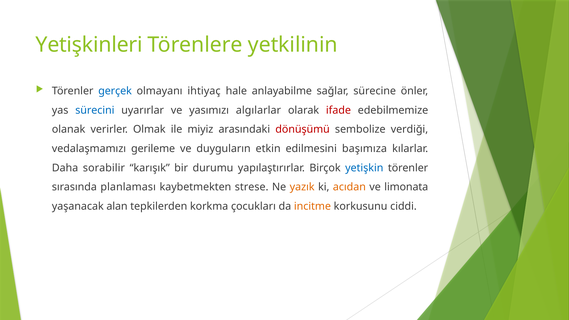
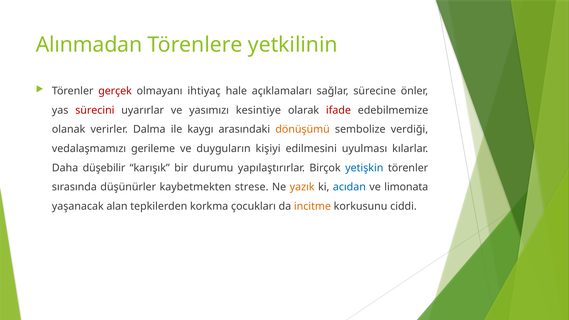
Yetişkinleri: Yetişkinleri -> Alınmadan
gerçek colour: blue -> red
anlayabilme: anlayabilme -> açıklamaları
sürecini colour: blue -> red
algılarlar: algılarlar -> kesintiye
Olmak: Olmak -> Dalma
miyiz: miyiz -> kaygı
dönüşümü colour: red -> orange
etkin: etkin -> kişiyi
başımıza: başımıza -> uyulması
sorabilir: sorabilir -> düşebilir
planlaması: planlaması -> düşünürler
acıdan colour: orange -> blue
